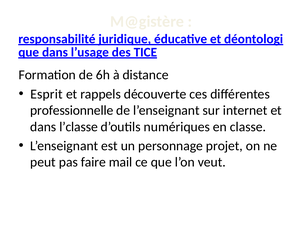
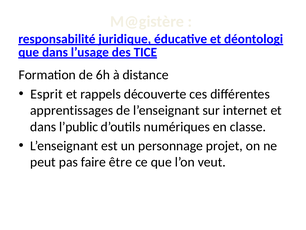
professionnelle: professionnelle -> apprentissages
l’classe: l’classe -> l’public
mail: mail -> être
